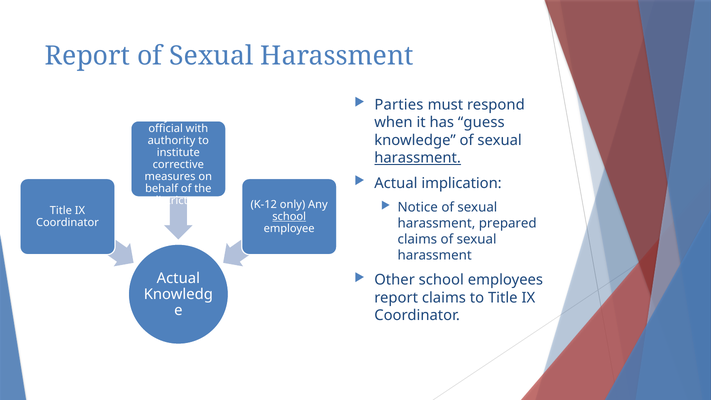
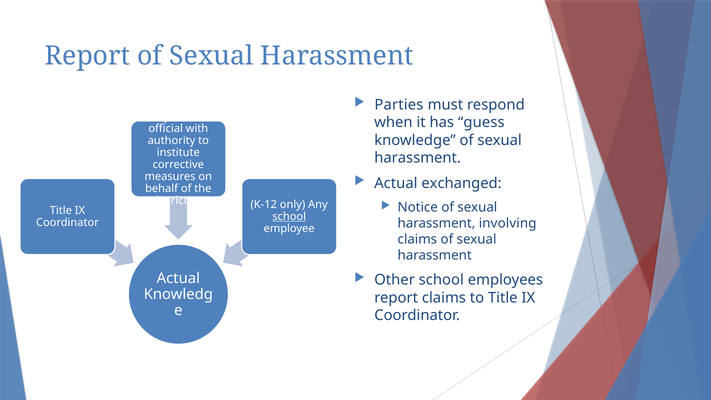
harassment at (418, 158) underline: present -> none
implication: implication -> exchanged
prepared: prepared -> involving
